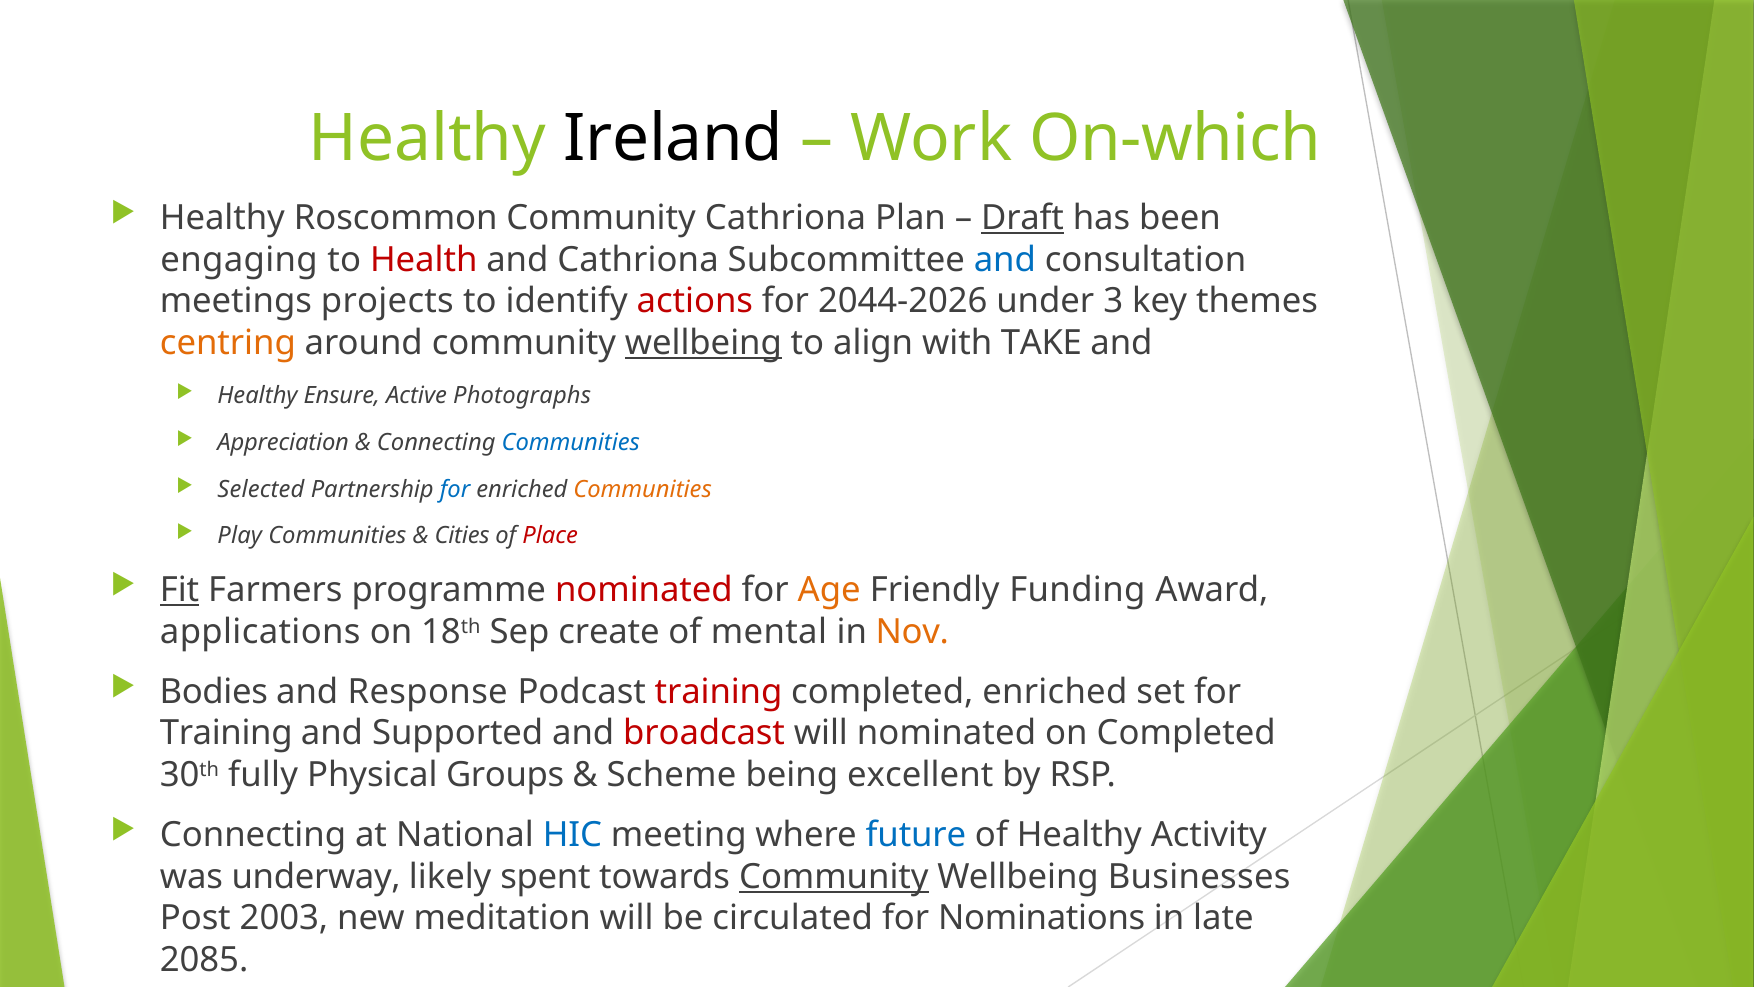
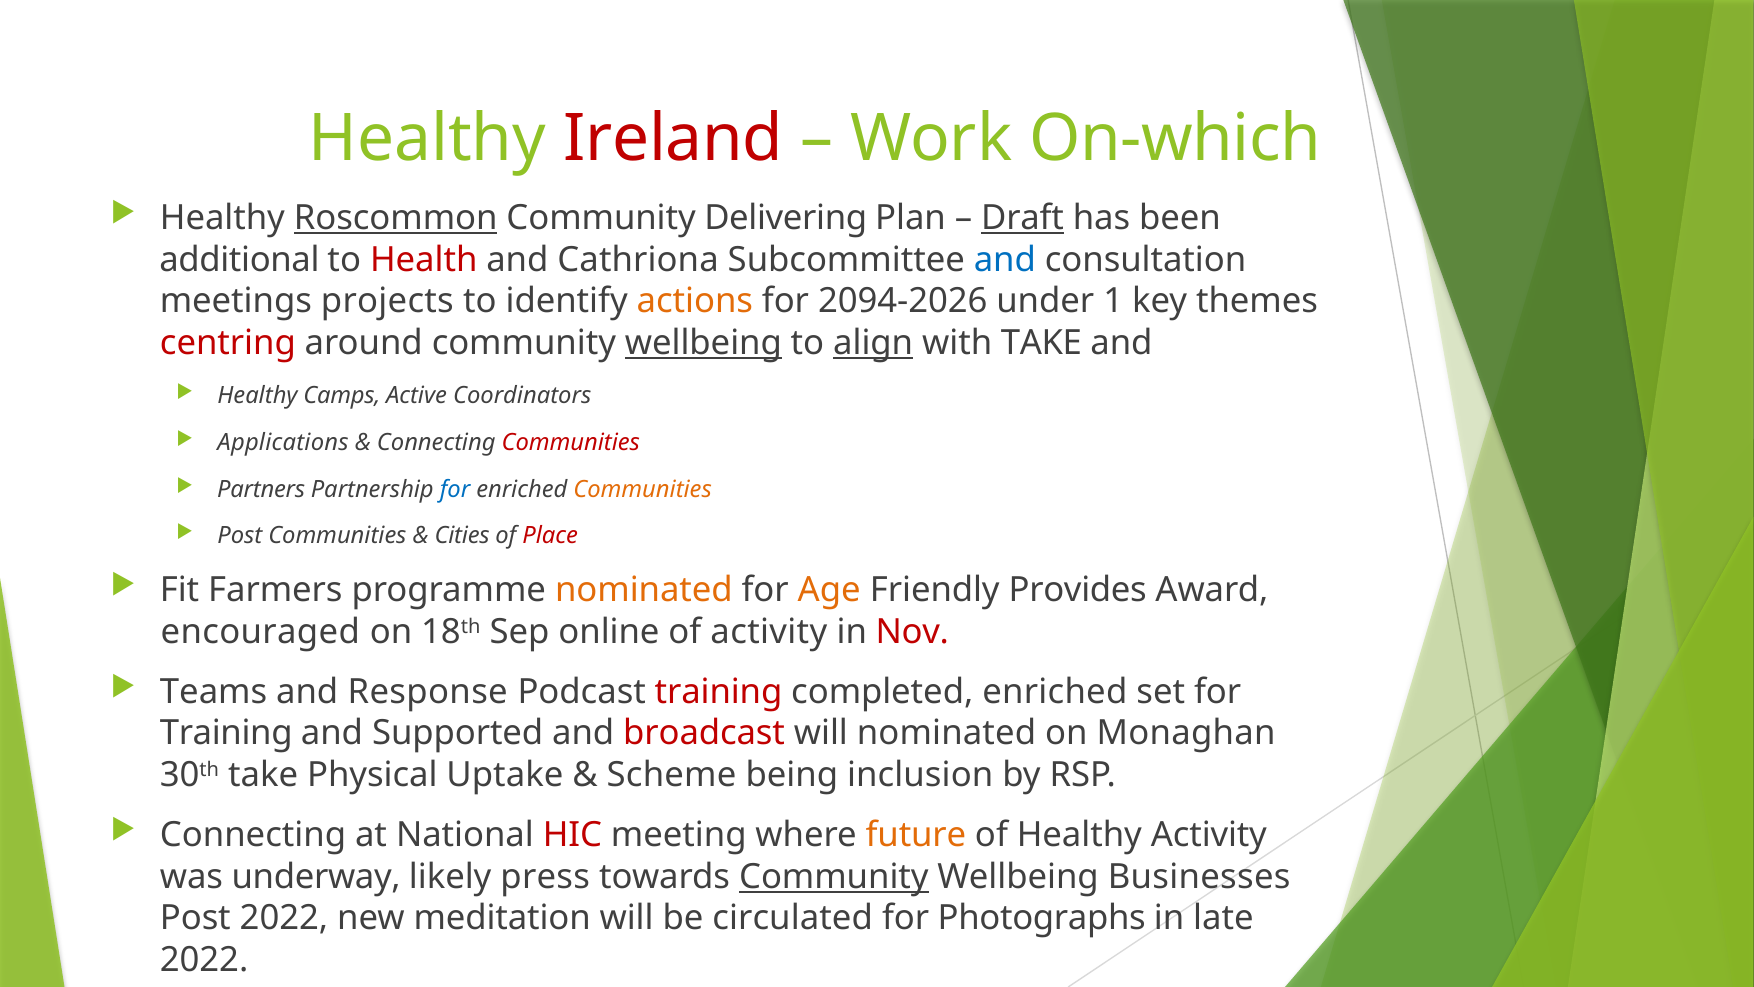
Ireland colour: black -> red
Roscommon underline: none -> present
Community Cathriona: Cathriona -> Delivering
engaging: engaging -> additional
actions colour: red -> orange
2044-2026: 2044-2026 -> 2094-2026
3: 3 -> 1
centring colour: orange -> red
align underline: none -> present
Ensure: Ensure -> Camps
Photographs: Photographs -> Coordinators
Appreciation: Appreciation -> Applications
Communities at (571, 442) colour: blue -> red
Selected: Selected -> Partners
Play at (240, 536): Play -> Post
Fit underline: present -> none
nominated at (644, 590) colour: red -> orange
Funding: Funding -> Provides
applications: applications -> encouraged
create: create -> online
of mental: mental -> activity
Nov colour: orange -> red
Bodies: Bodies -> Teams
on Completed: Completed -> Monaghan
30th fully: fully -> take
Groups: Groups -> Uptake
excellent: excellent -> inclusion
HIC colour: blue -> red
future colour: blue -> orange
spent: spent -> press
Post 2003: 2003 -> 2022
Nominations: Nominations -> Photographs
2085 at (204, 960): 2085 -> 2022
